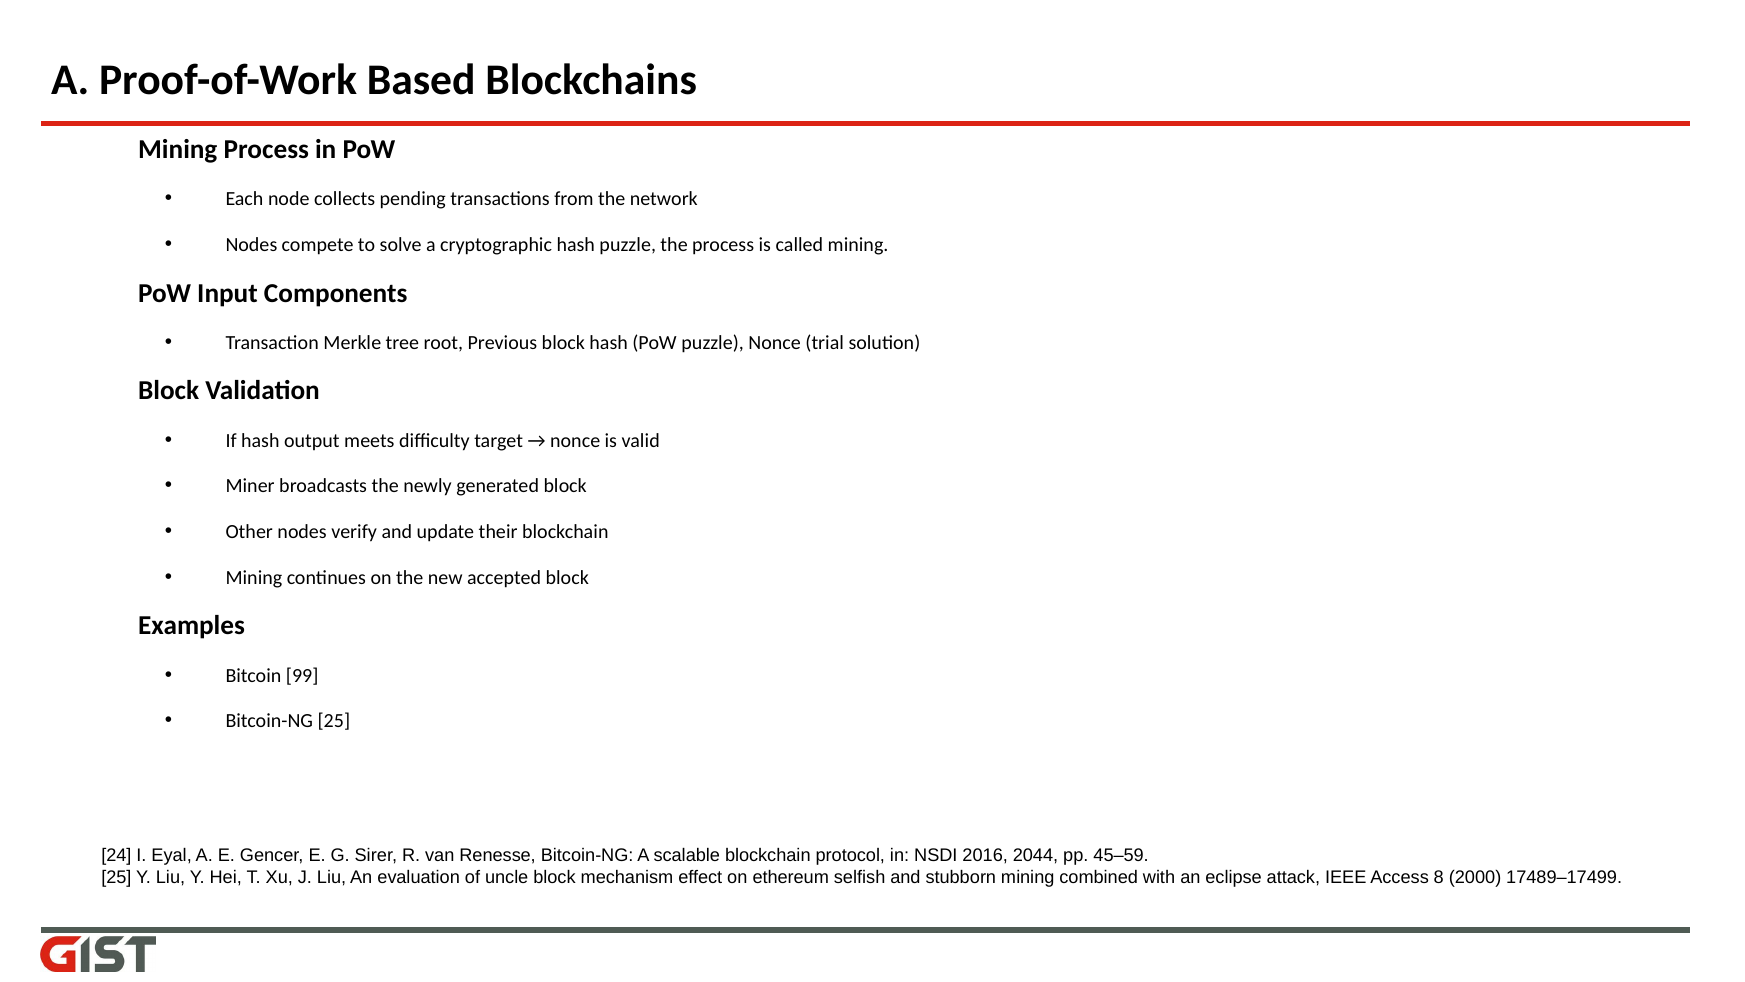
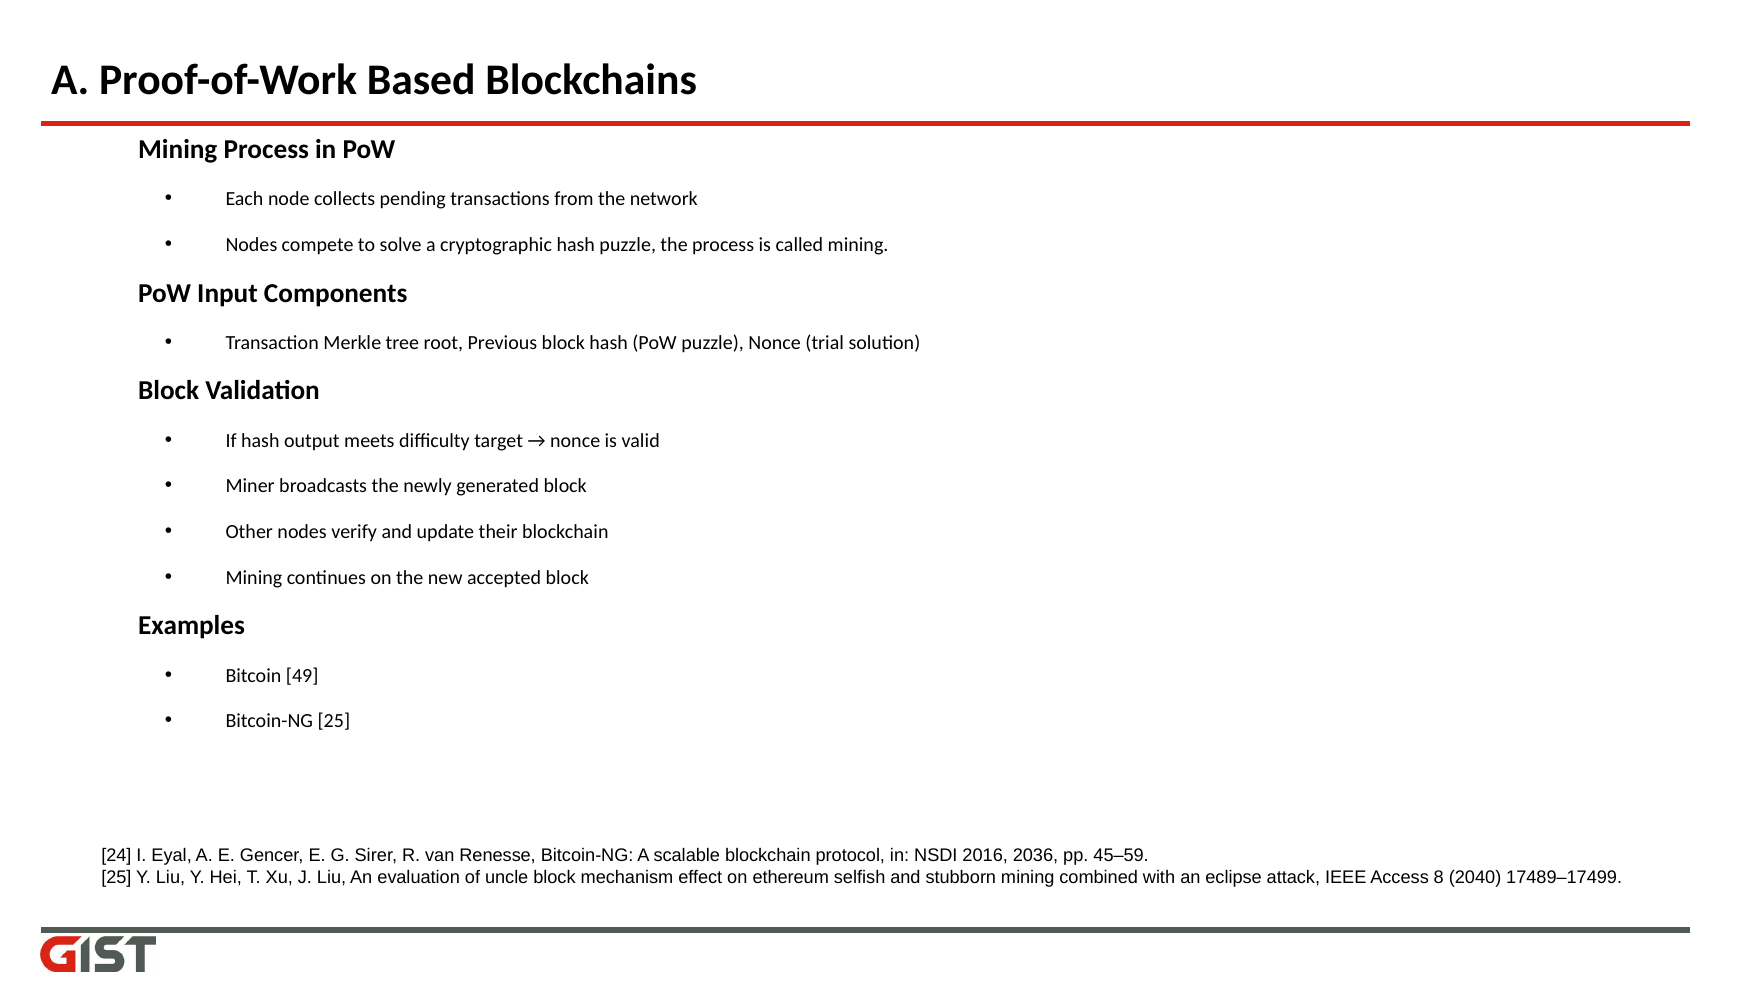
99: 99 -> 49
2044: 2044 -> 2036
2000: 2000 -> 2040
